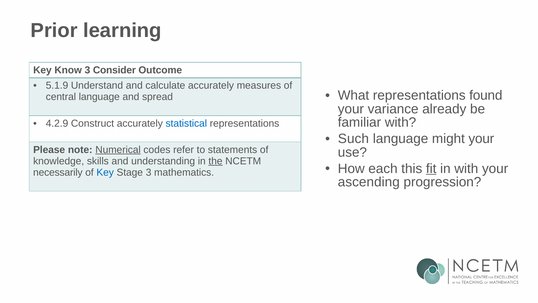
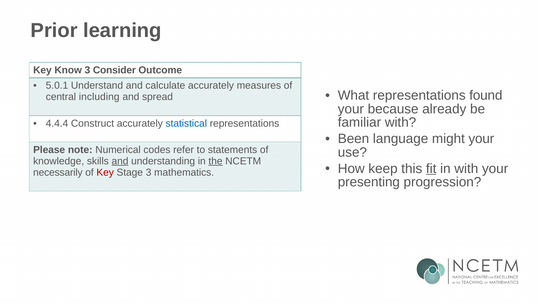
5.1.9: 5.1.9 -> 5.0.1
central language: language -> including
variance: variance -> because
4.2.9: 4.2.9 -> 4.4.4
Such: Such -> Been
Numerical underline: present -> none
and at (120, 161) underline: none -> present
each: each -> keep
Key at (105, 172) colour: blue -> red
ascending: ascending -> presenting
